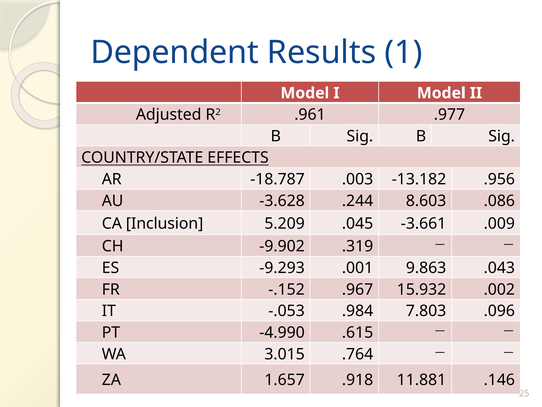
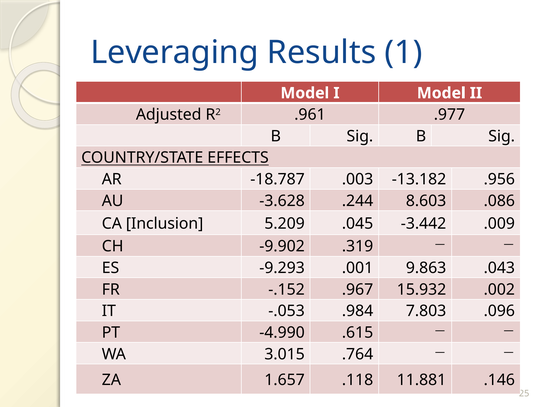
Dependent: Dependent -> Leveraging
-3.661: -3.661 -> -3.442
.918: .918 -> .118
